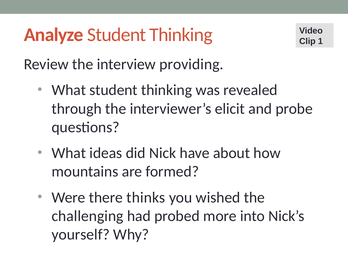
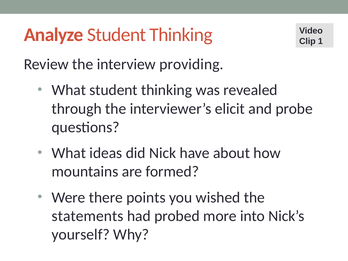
thinks: thinks -> points
challenging: challenging -> statements
